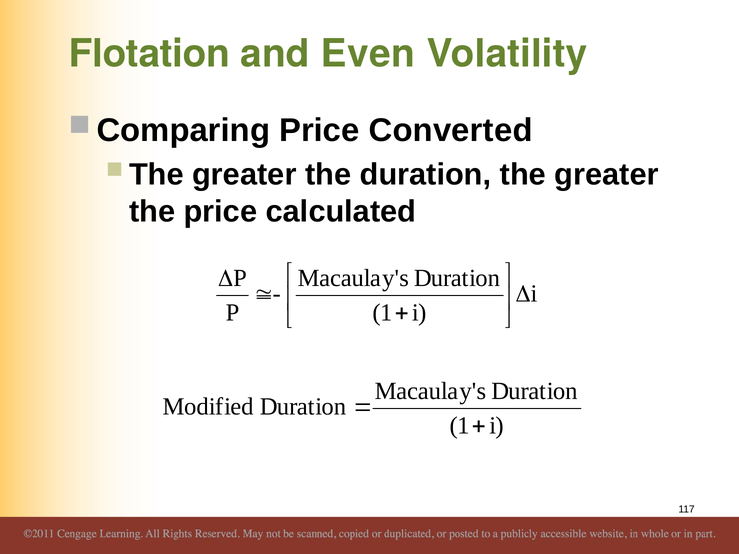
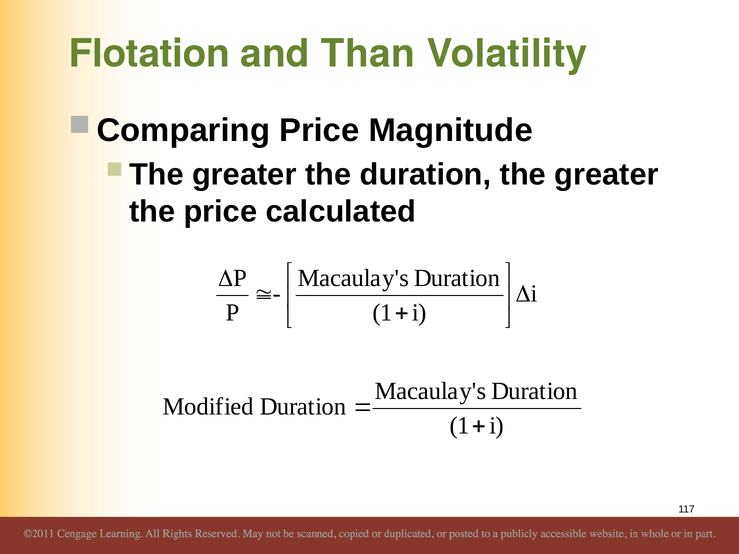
Even: Even -> Than
Converted: Converted -> Magnitude
